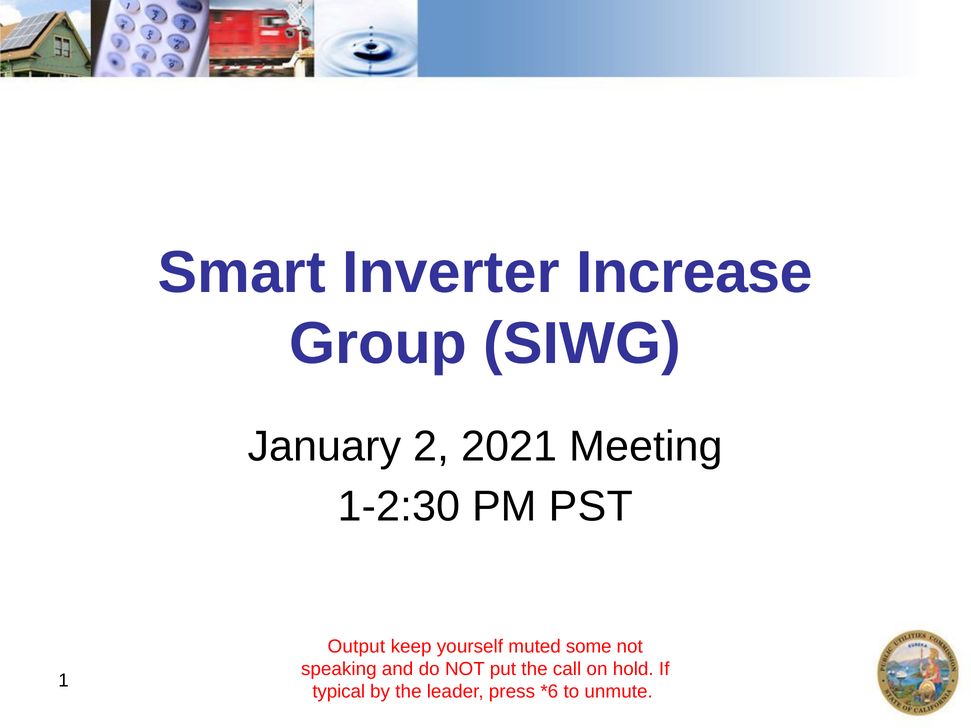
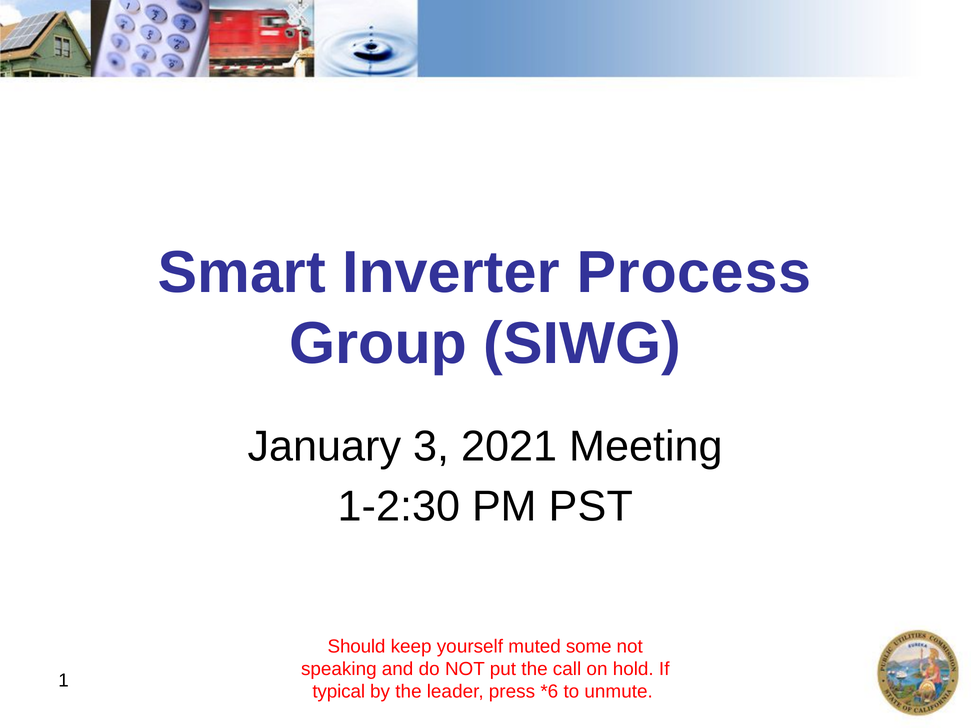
Increase: Increase -> Process
2: 2 -> 3
Output: Output -> Should
